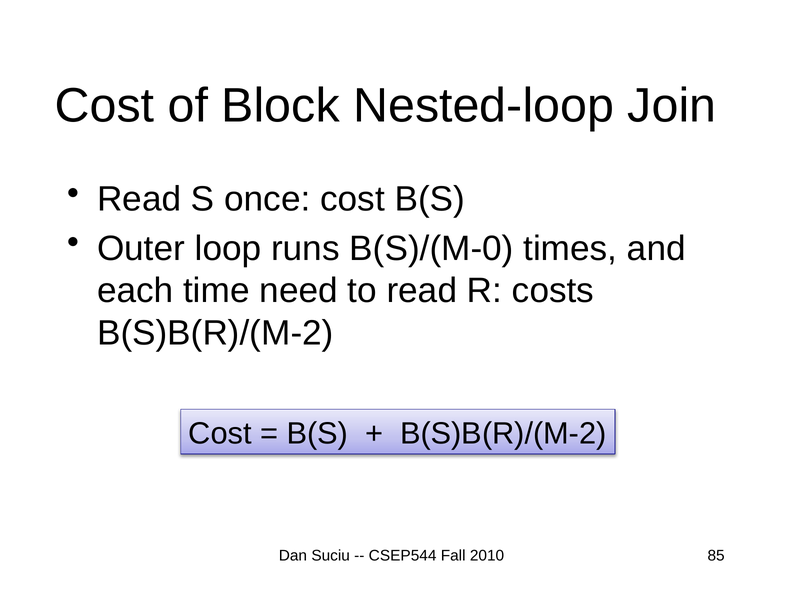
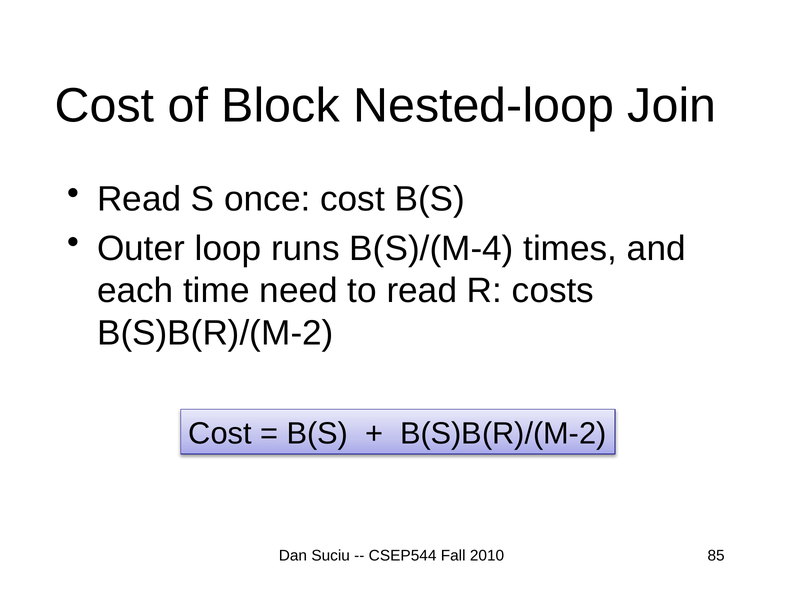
B(S)/(M-0: B(S)/(M-0 -> B(S)/(M-4
